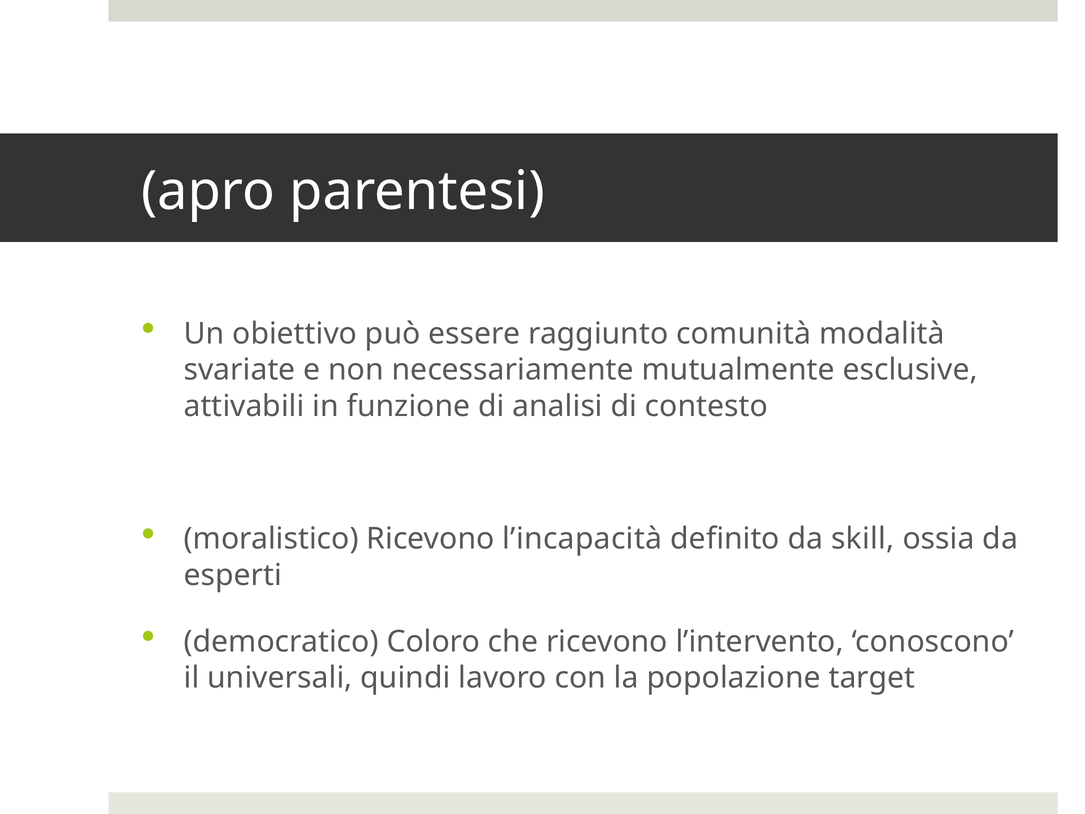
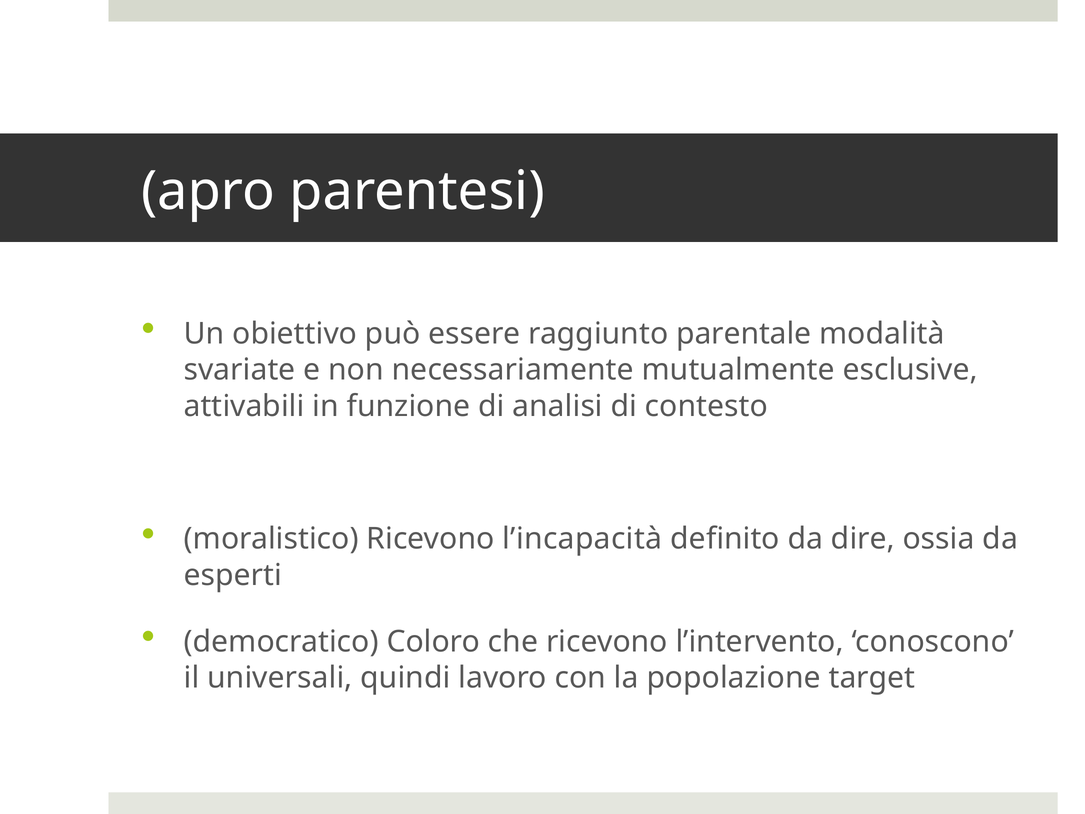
comunità: comunità -> parentale
skill: skill -> dire
